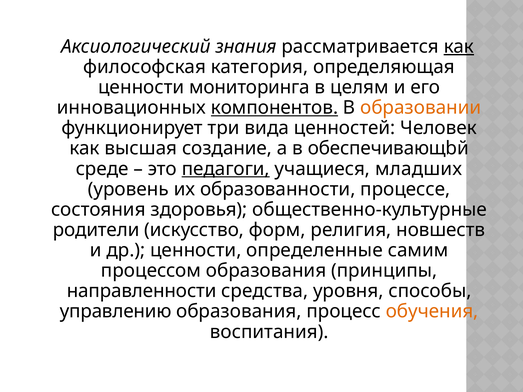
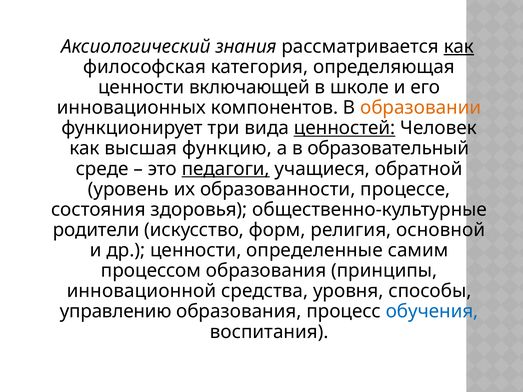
мониторинга: мониторинга -> включающей
целям: целям -> школе
компонентов underline: present -> none
ценностей underline: none -> present
создание: создание -> функцию
обеспечивающbй: обеспечивающbй -> образовательный
младших: младших -> обратной
новшеств: новшеств -> основной
направленности: направленности -> инновационной
обучения colour: orange -> blue
